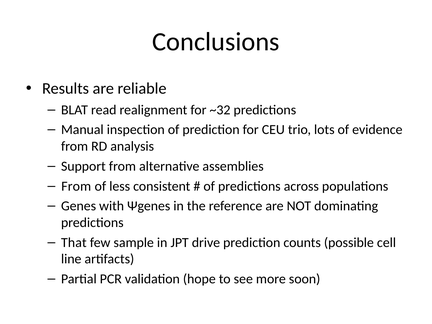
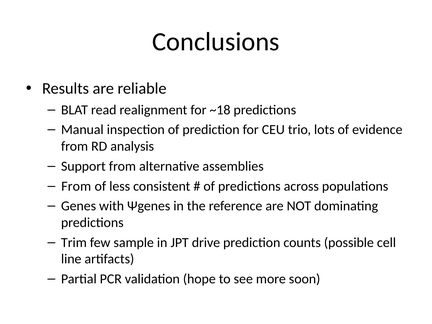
~32: ~32 -> ~18
That: That -> Trim
